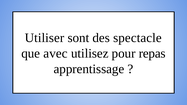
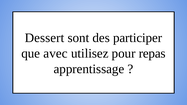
Utiliser: Utiliser -> Dessert
spectacle: spectacle -> participer
